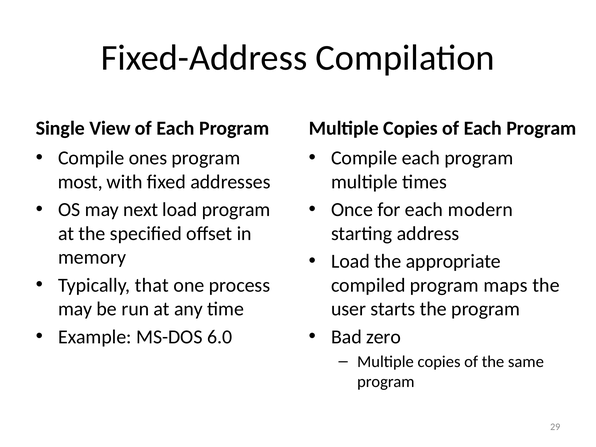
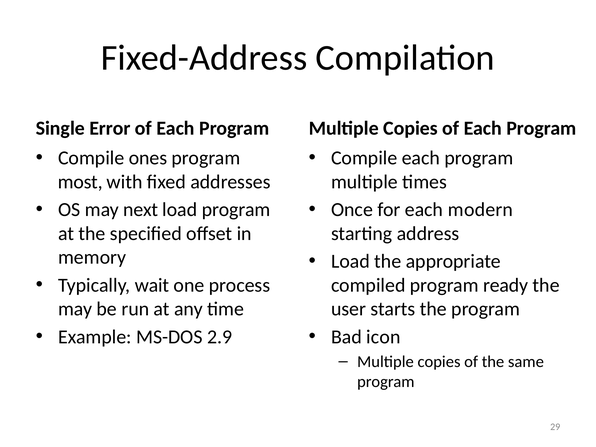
View: View -> Error
that: that -> wait
maps: maps -> ready
6.0: 6.0 -> 2.9
zero: zero -> icon
